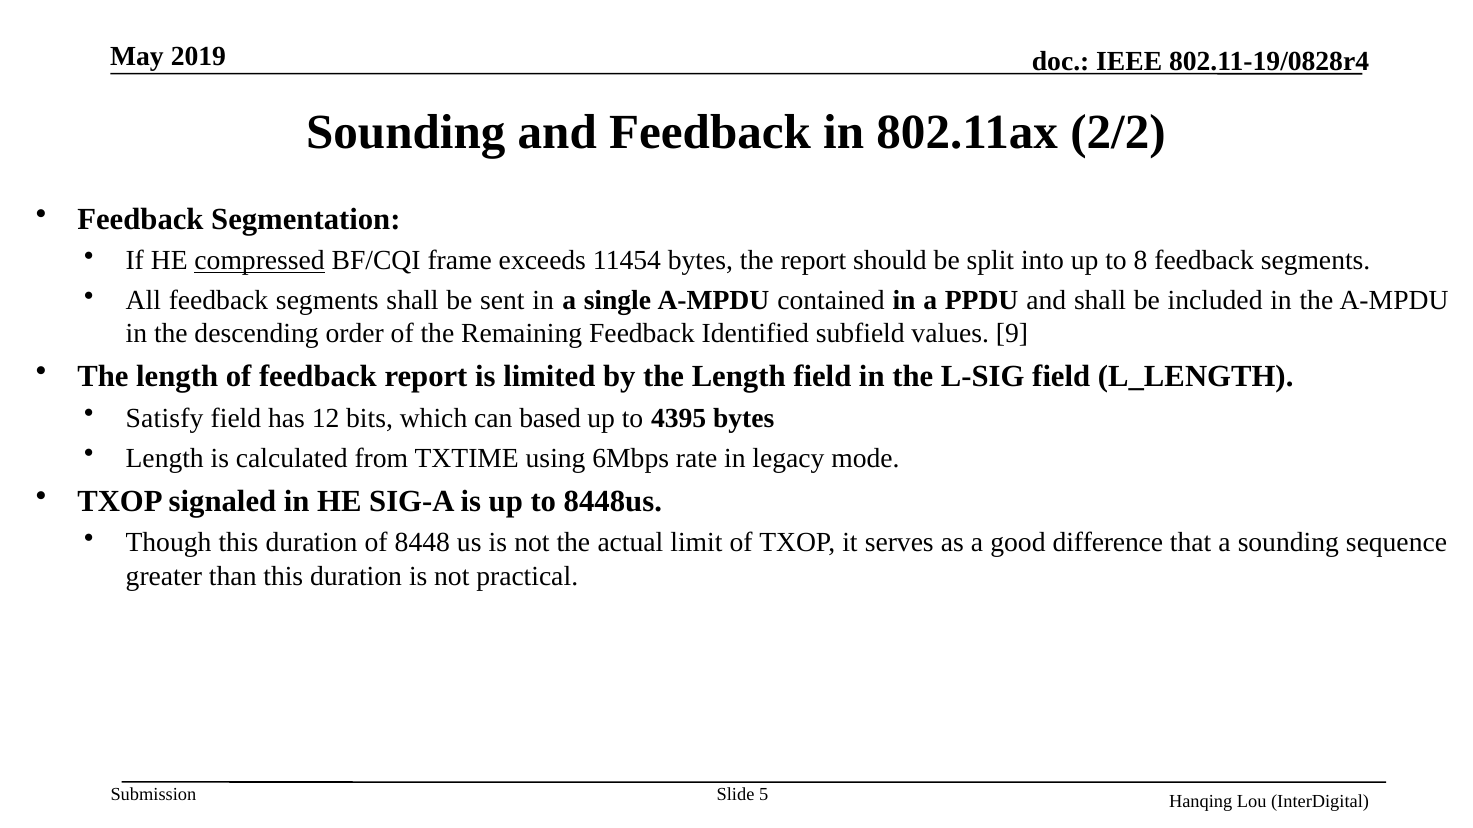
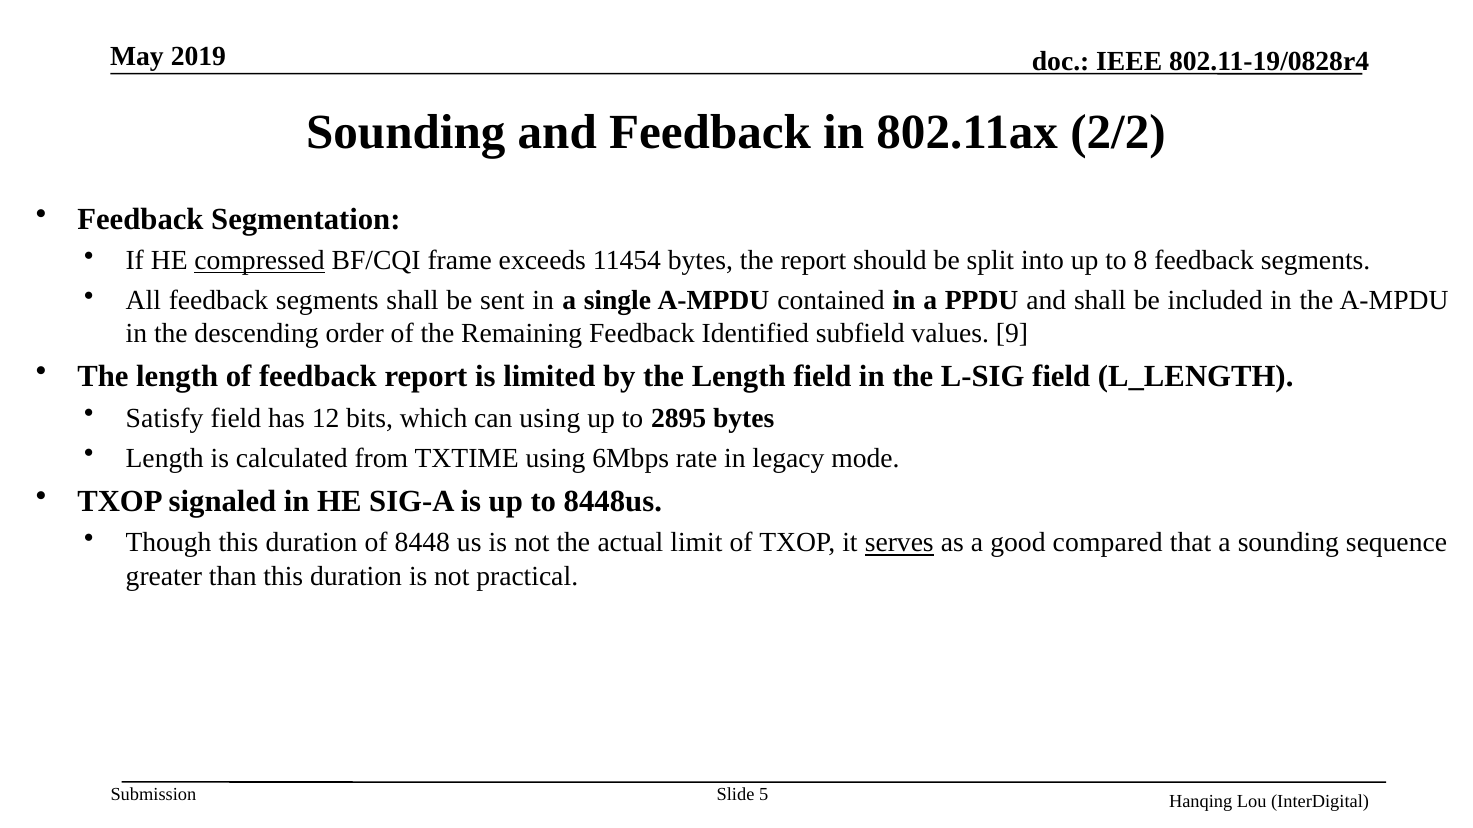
can based: based -> using
4395: 4395 -> 2895
serves underline: none -> present
difference: difference -> compared
